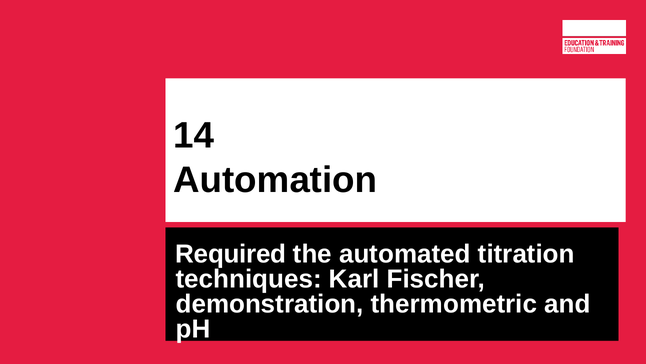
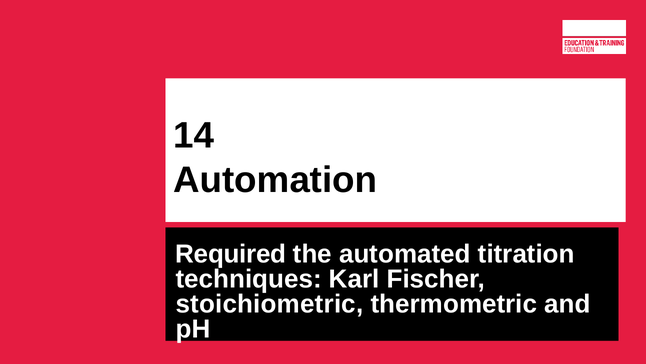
demonstration: demonstration -> stoichiometric
